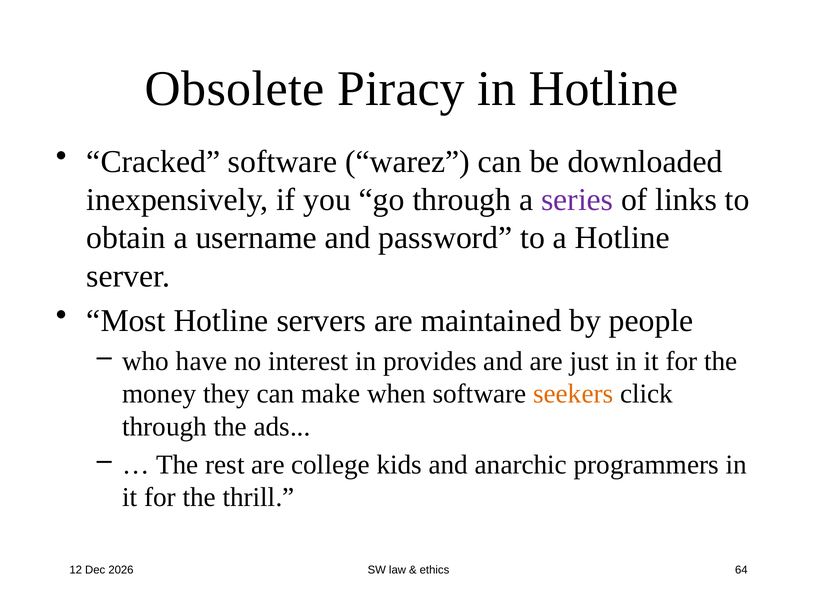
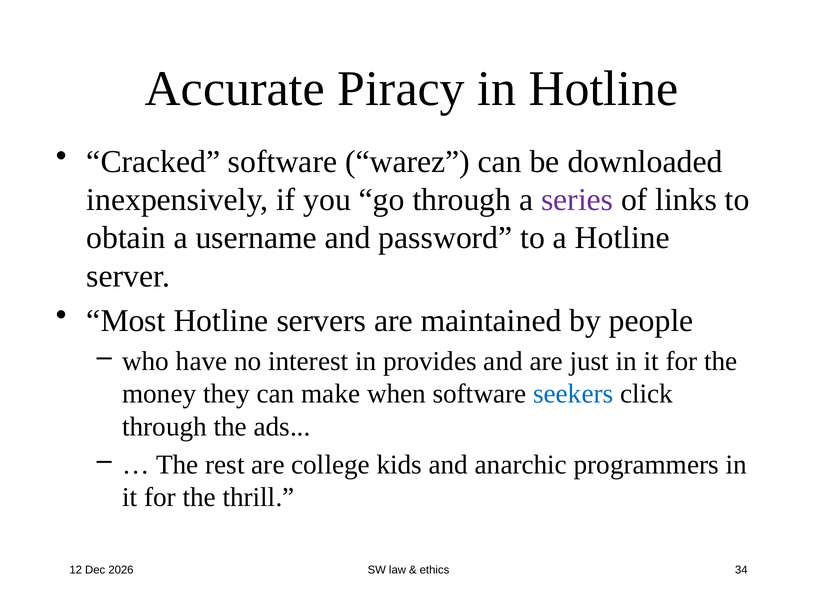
Obsolete: Obsolete -> Accurate
seekers colour: orange -> blue
64: 64 -> 34
